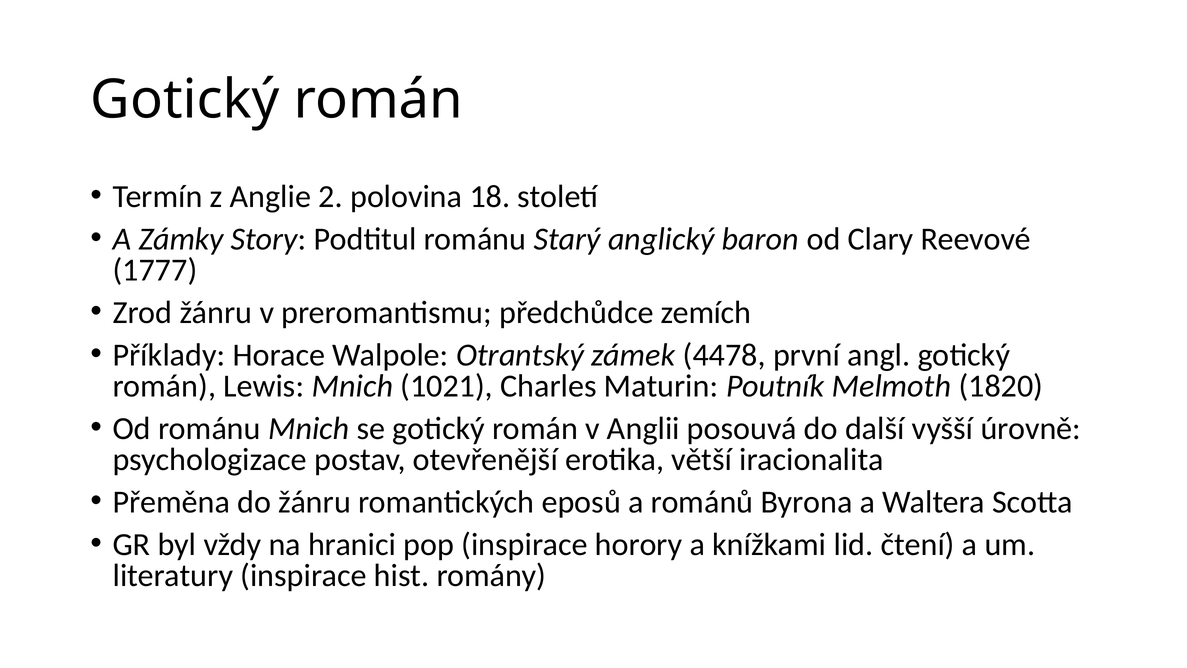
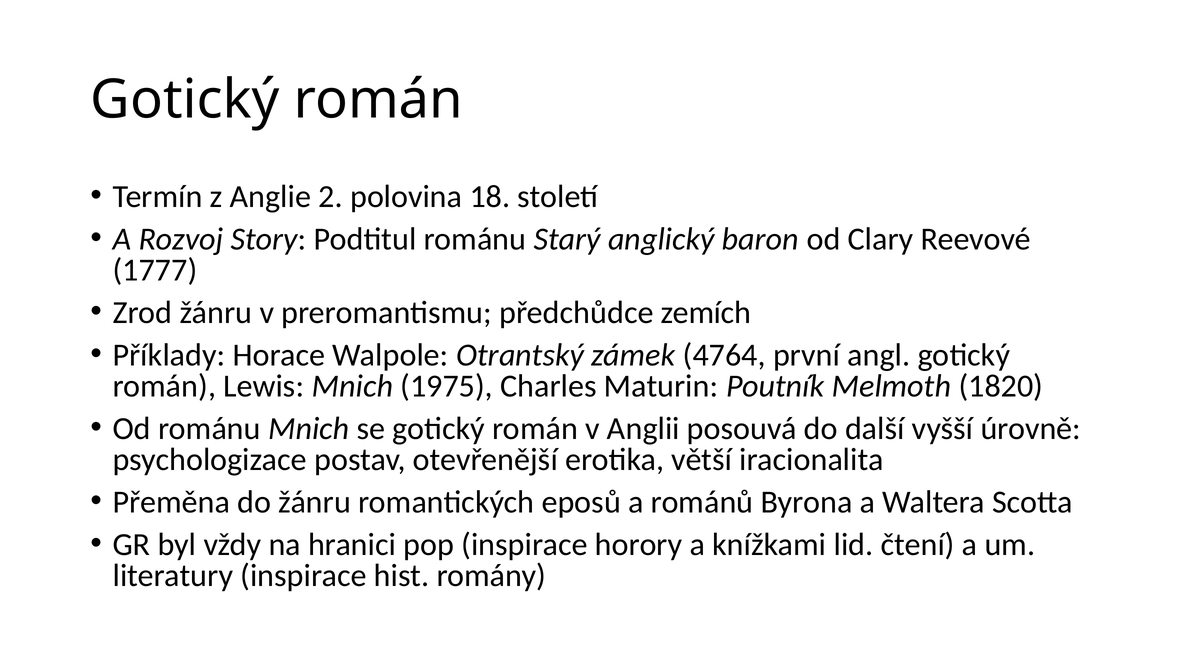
Zámky: Zámky -> Rozvoj
4478: 4478 -> 4764
1021: 1021 -> 1975
